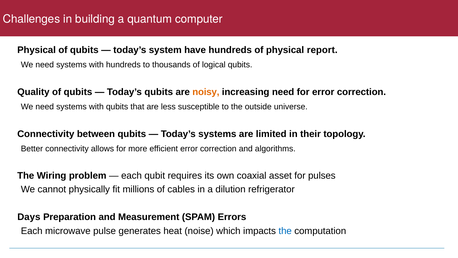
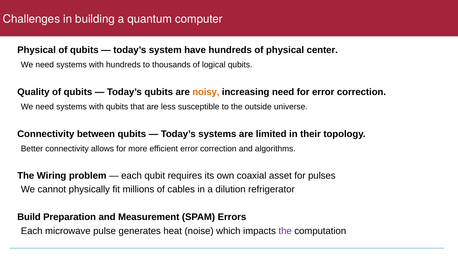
report: report -> center
Days: Days -> Build
the at (285, 231) colour: blue -> purple
